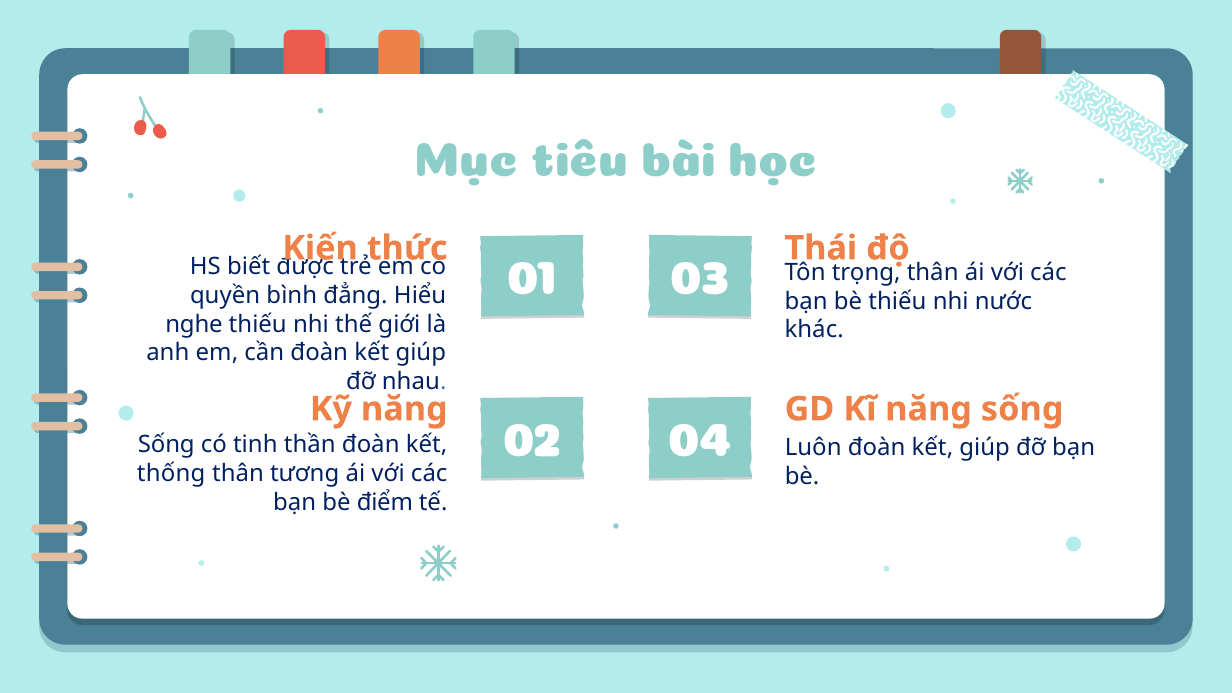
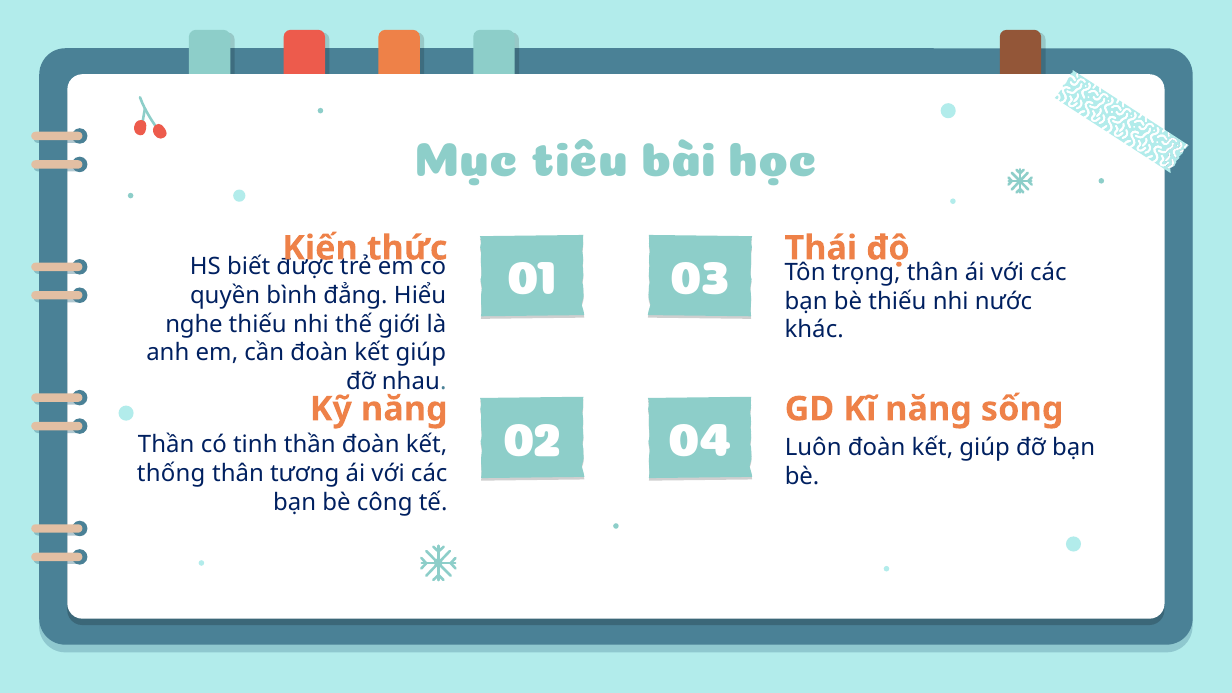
Sống at (166, 445): Sống -> Thần
điểm: điểm -> công
